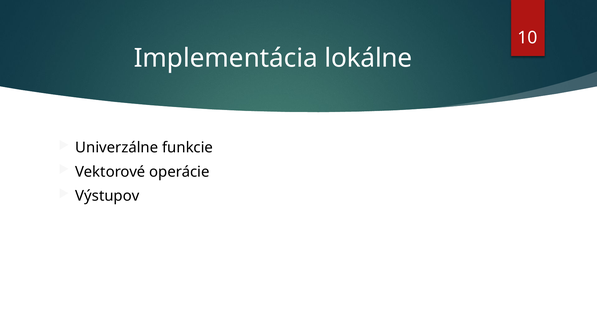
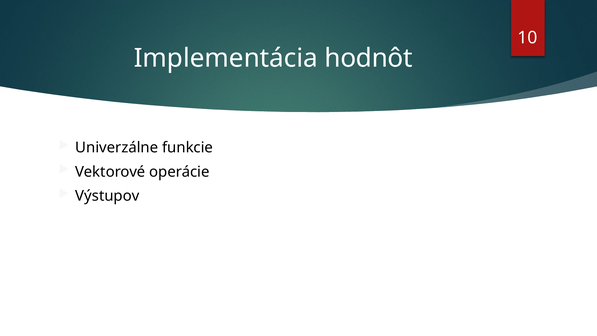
lokálne: lokálne -> hodnôt
